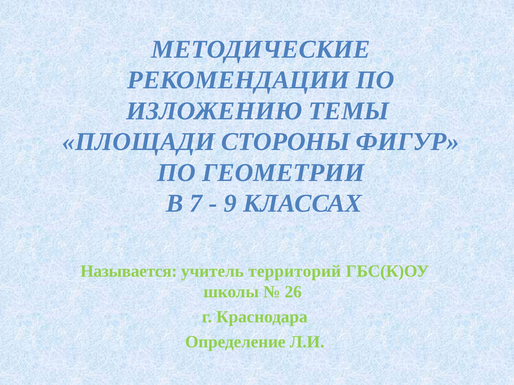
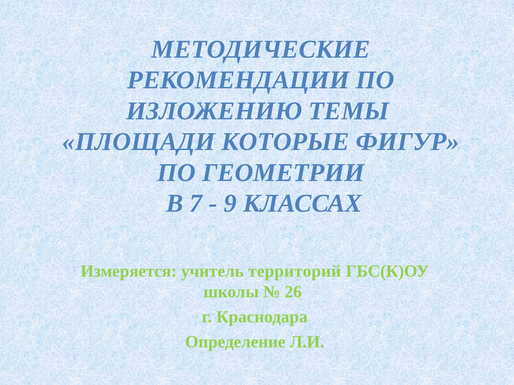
СТОРОНЫ: СТОРОНЫ -> КОТОРЫЕ
Называется: Называется -> Измеряется
